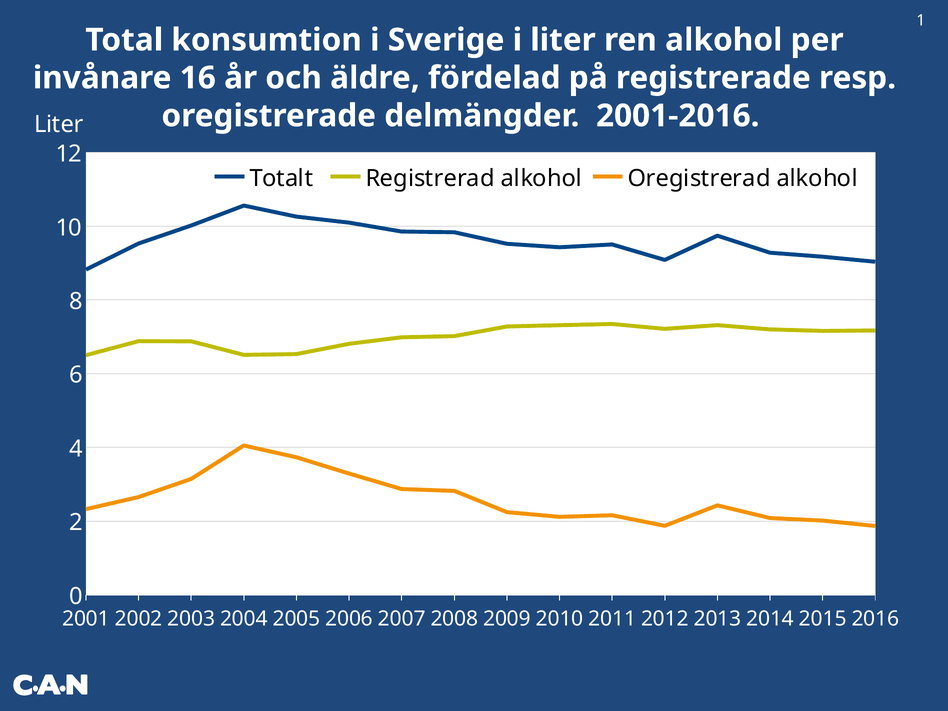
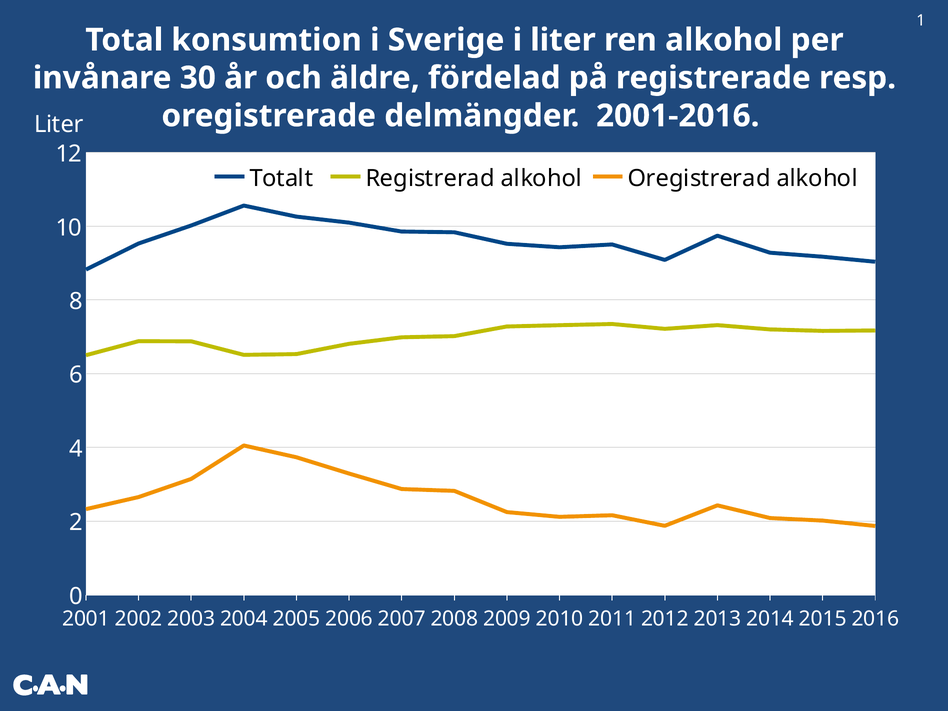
16: 16 -> 30
